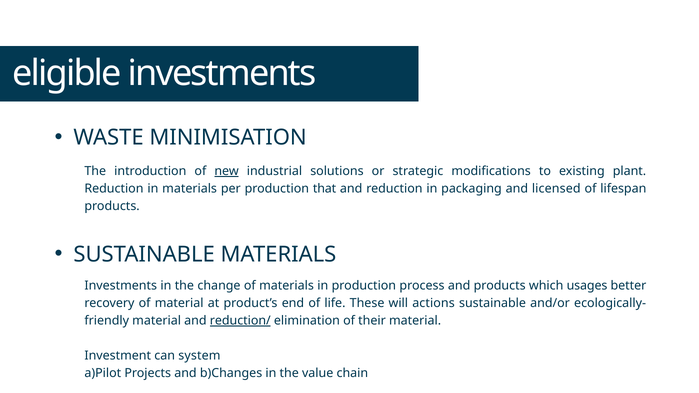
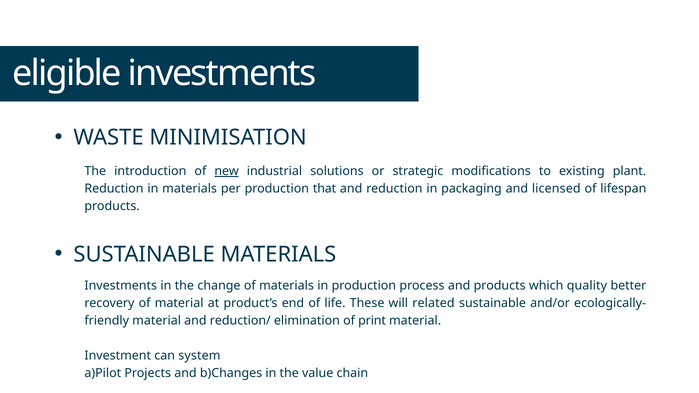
usages: usages -> quality
actions: actions -> related
reduction/ underline: present -> none
their: their -> print
